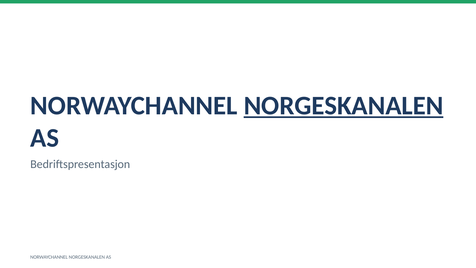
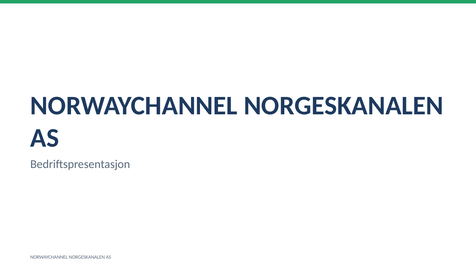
NORGESKANALEN at (344, 106) underline: present -> none
